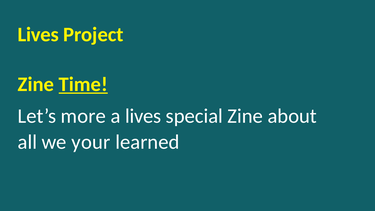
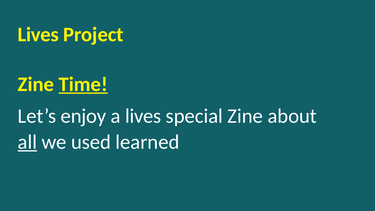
more: more -> enjoy
all underline: none -> present
your: your -> used
